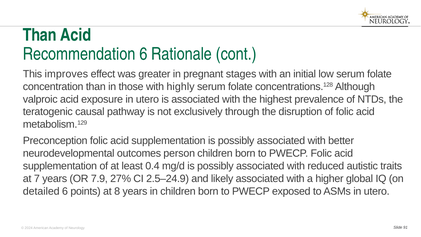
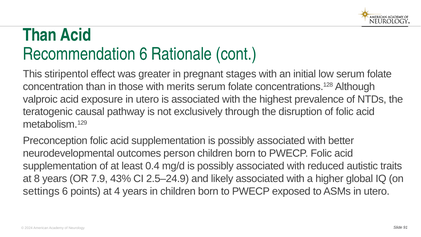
improves: improves -> stiripentol
highly: highly -> merits
7: 7 -> 8
27%: 27% -> 43%
detailed: detailed -> settings
8: 8 -> 4
